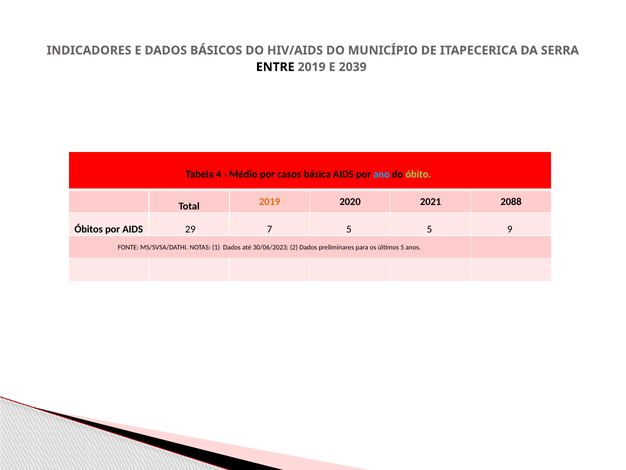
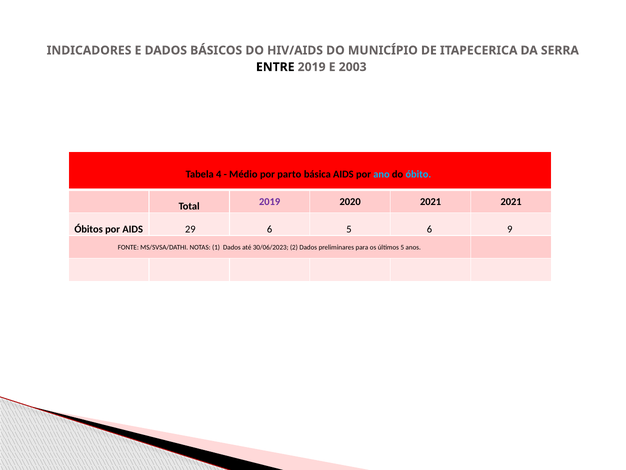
2039: 2039 -> 2003
casos: casos -> parto
óbito colour: light green -> light blue
2019 at (270, 201) colour: orange -> purple
2021 2088: 2088 -> 2021
29 7: 7 -> 6
5 5: 5 -> 6
